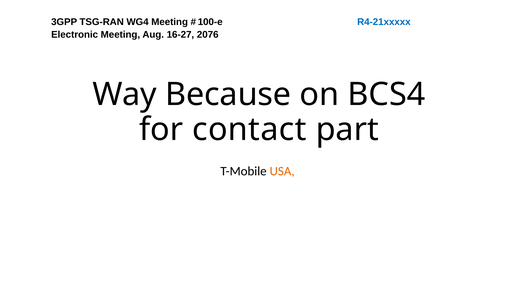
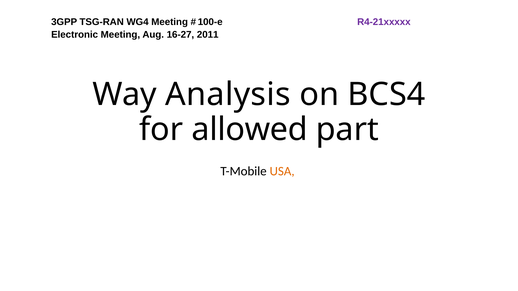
R4-21xxxxx colour: blue -> purple
2076: 2076 -> 2011
Because: Because -> Analysis
contact: contact -> allowed
